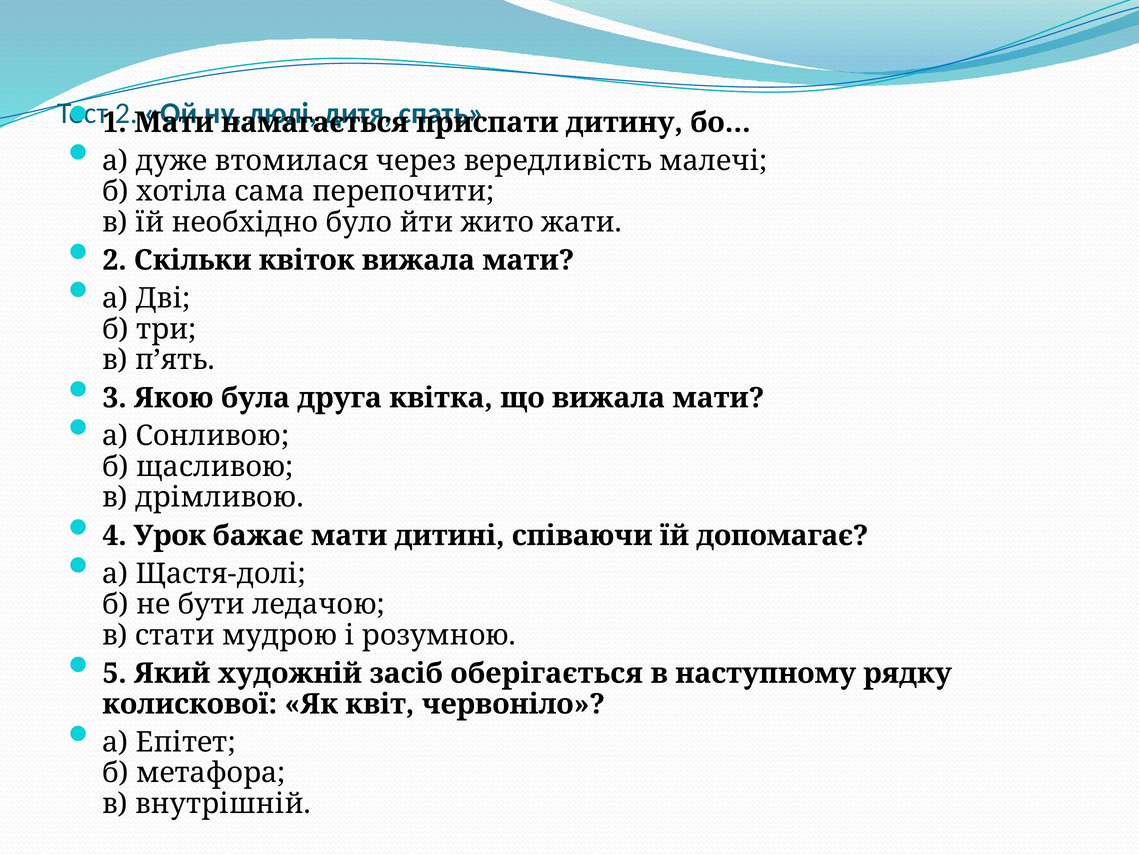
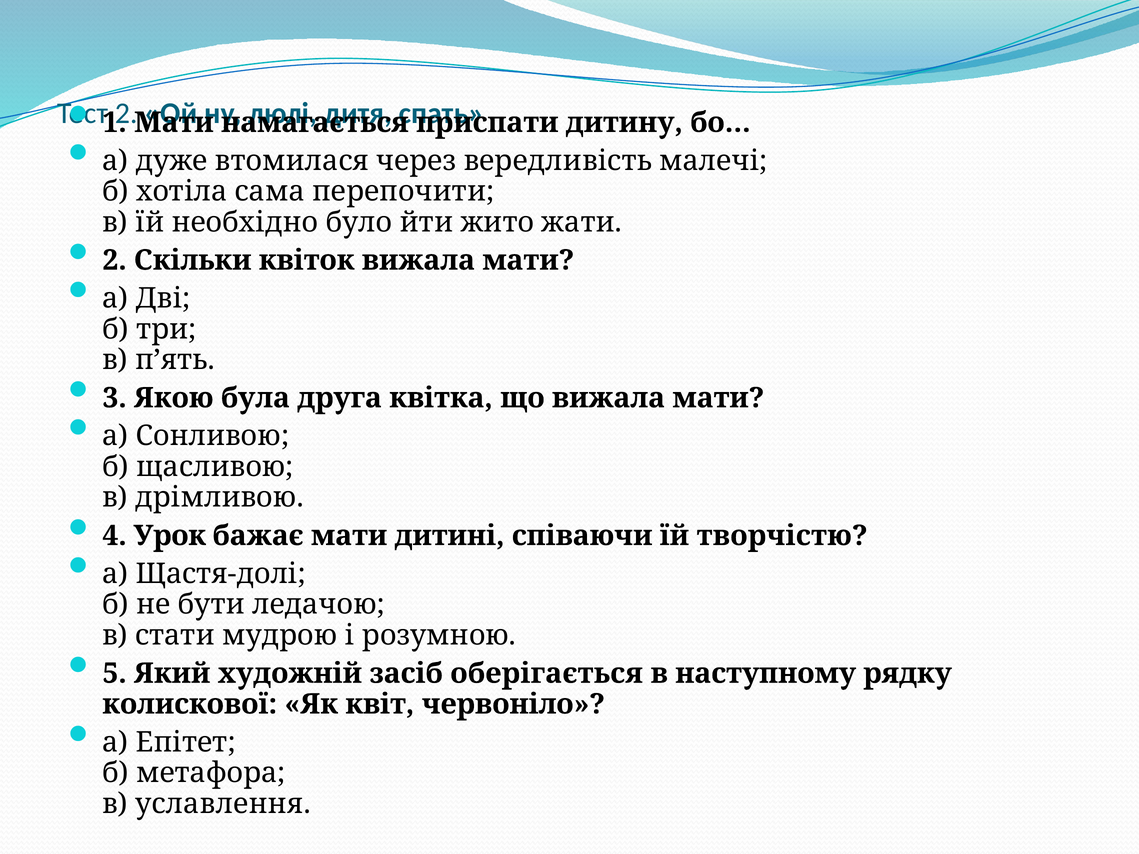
допомагає: допомагає -> творчістю
внутрішній: внутрішній -> уславлення
